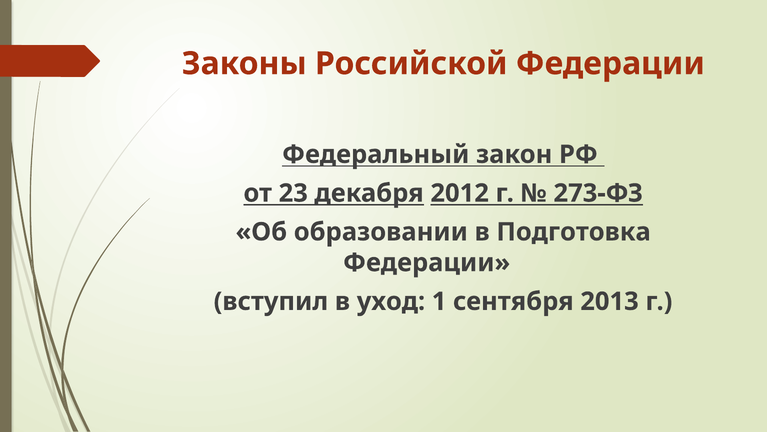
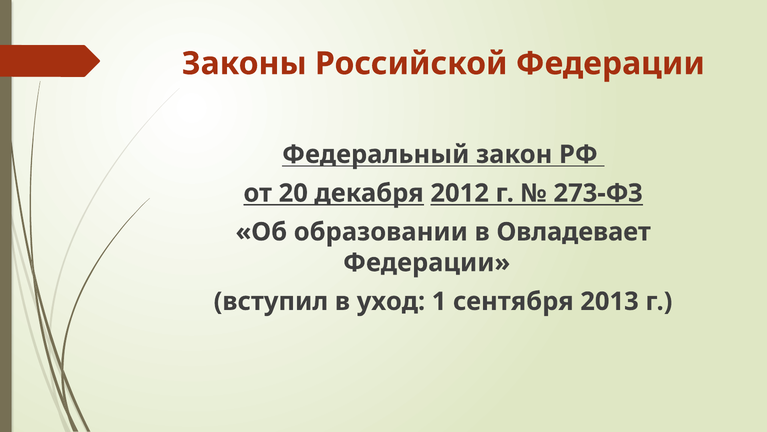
23: 23 -> 20
Подготовка: Подготовка -> Овладевает
